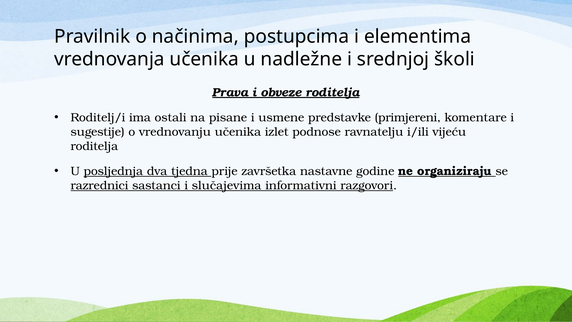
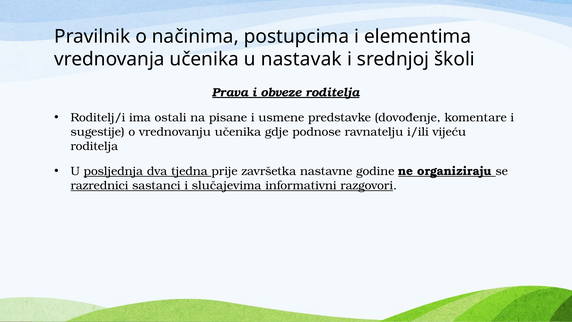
nadležne: nadležne -> nastavak
primjereni: primjereni -> dovođenje
izlet: izlet -> gdje
